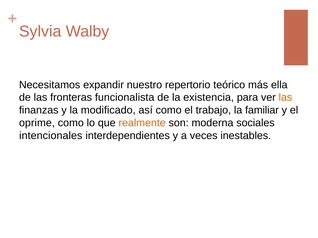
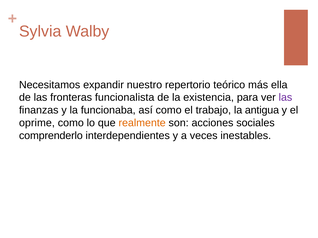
las at (285, 98) colour: orange -> purple
modificado: modificado -> funcionaba
familiar: familiar -> antigua
moderna: moderna -> acciones
intencionales: intencionales -> comprenderlo
